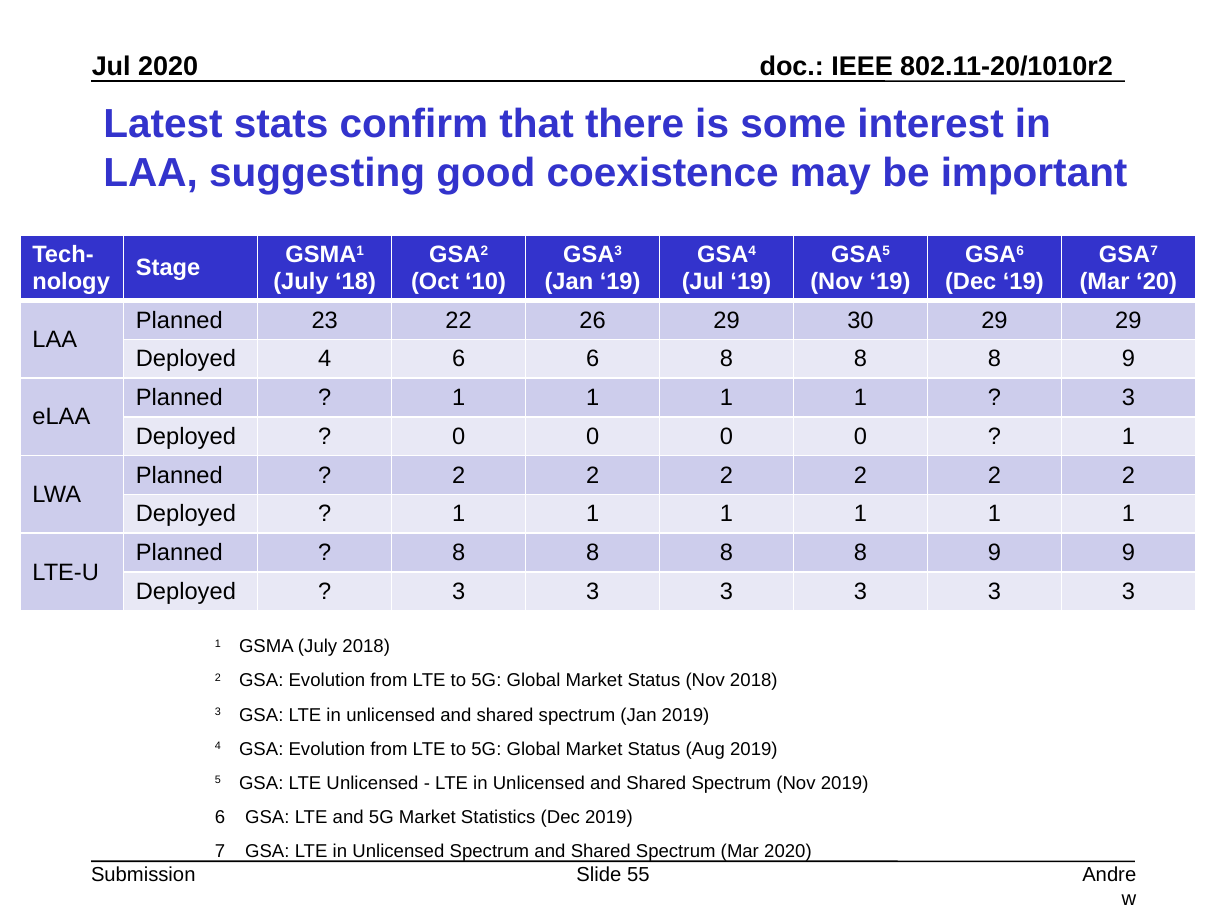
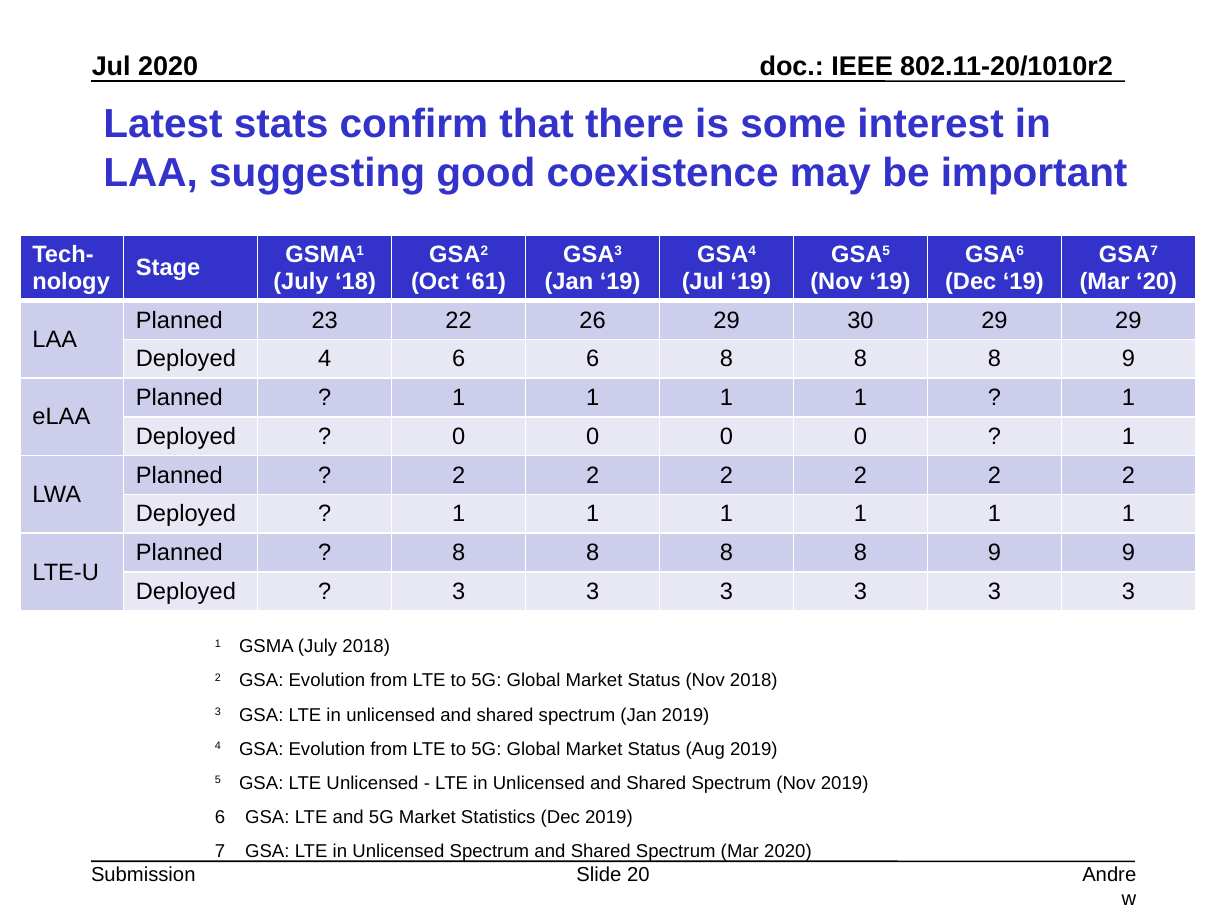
10: 10 -> 61
3 at (1128, 398): 3 -> 1
Slide 55: 55 -> 20
